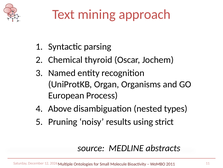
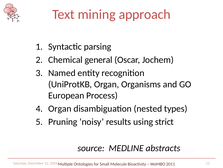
thyroid: thyroid -> general
Above at (60, 108): Above -> Organ
